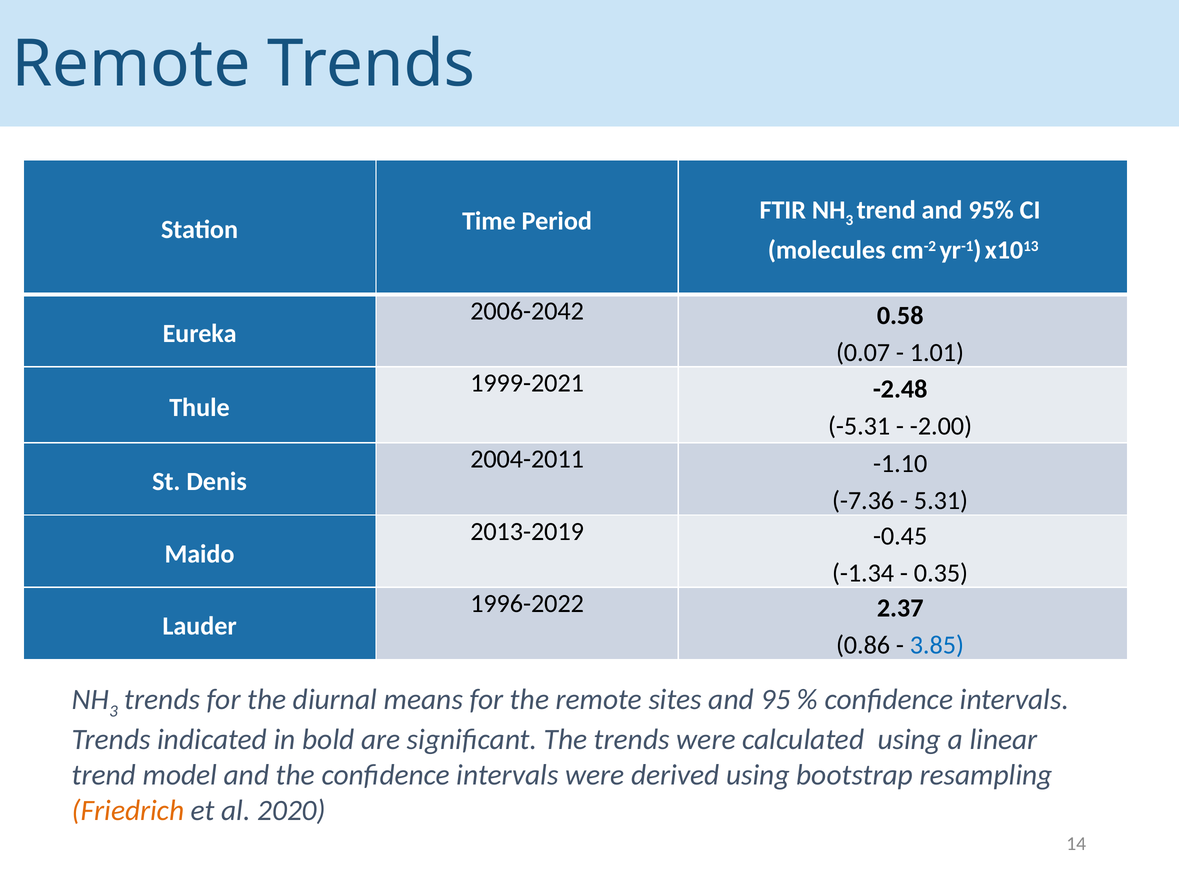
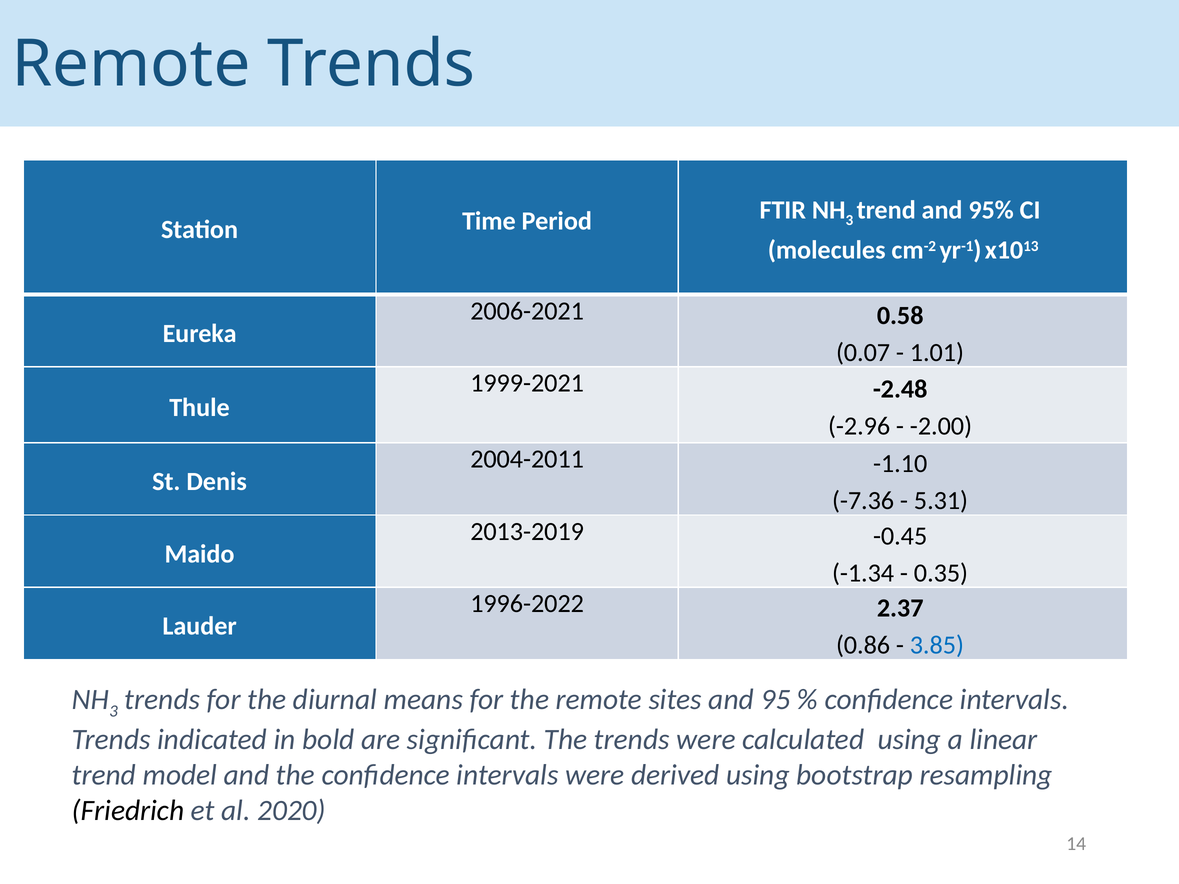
2006-2042: 2006-2042 -> 2006-2021
-5.31: -5.31 -> -2.96
Friedrich colour: orange -> black
